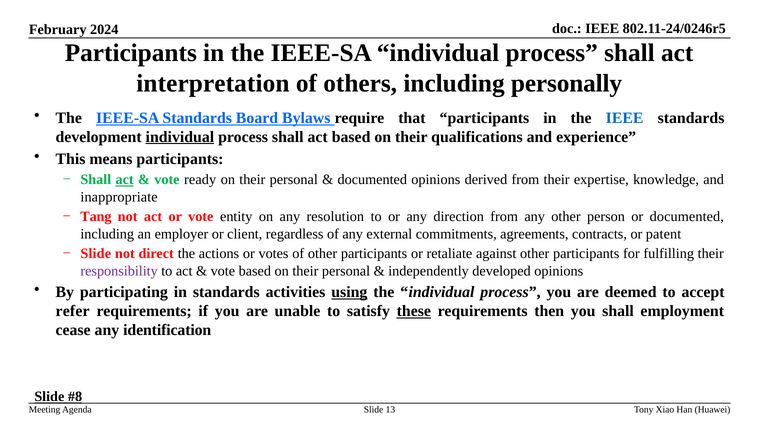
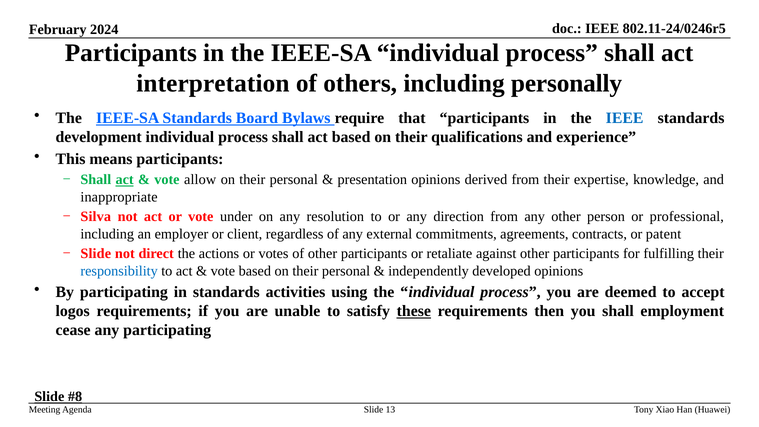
individual at (180, 137) underline: present -> none
ready: ready -> allow
documented at (372, 180): documented -> presentation
Tang: Tang -> Silva
entity: entity -> under
or documented: documented -> professional
responsibility colour: purple -> blue
using underline: present -> none
refer: refer -> logos
any identification: identification -> participating
